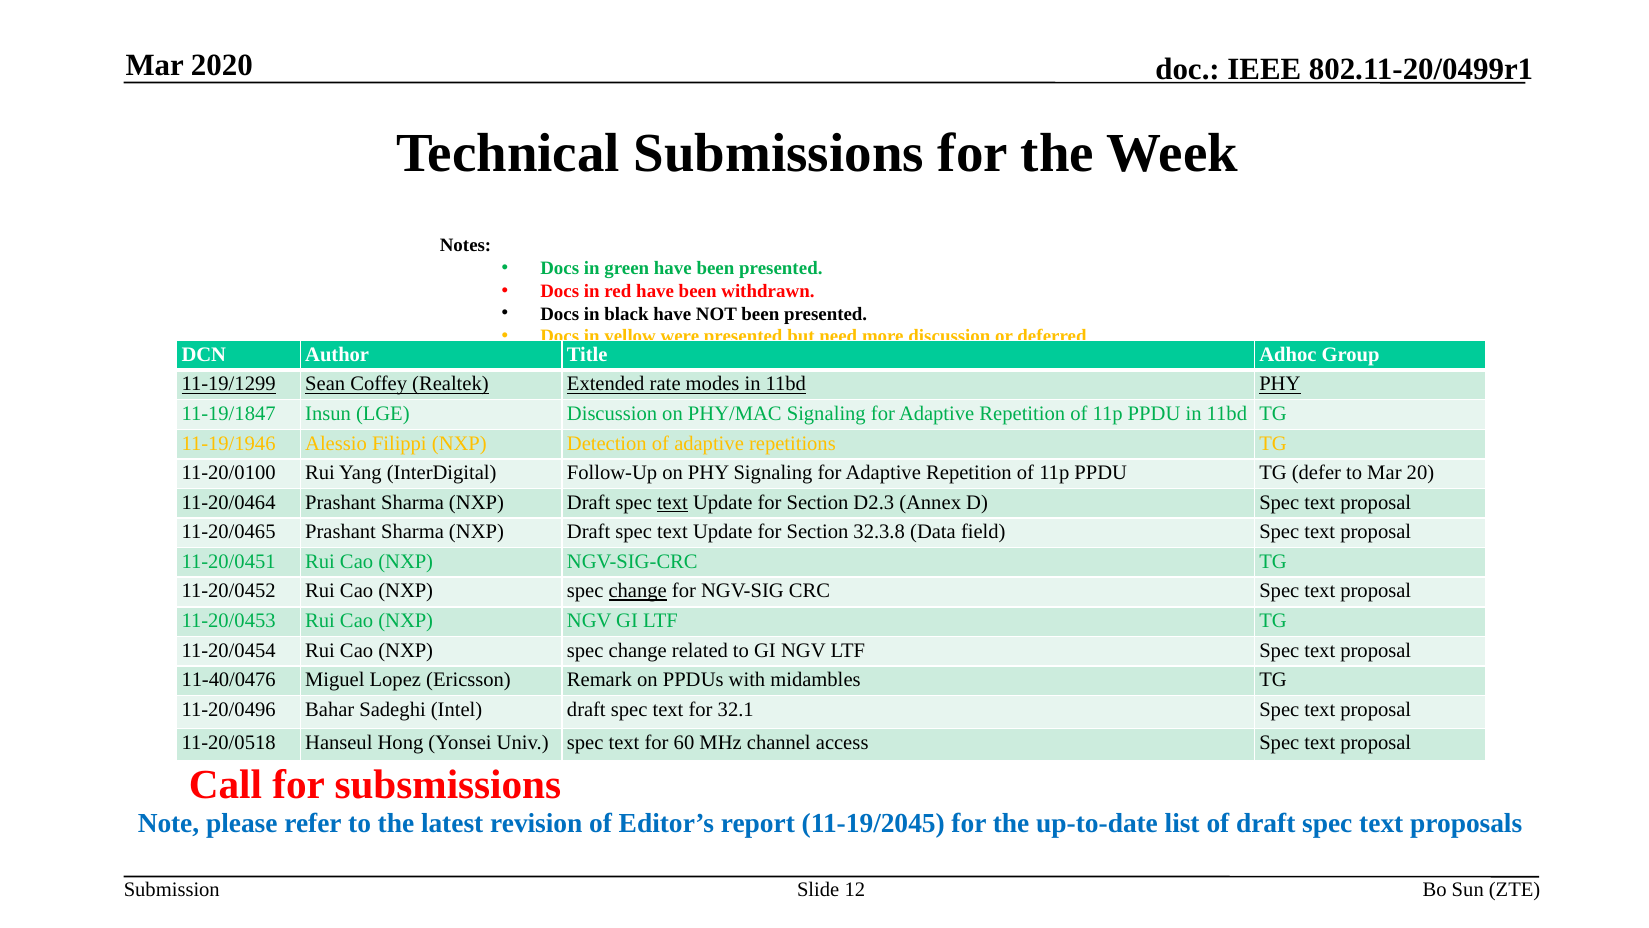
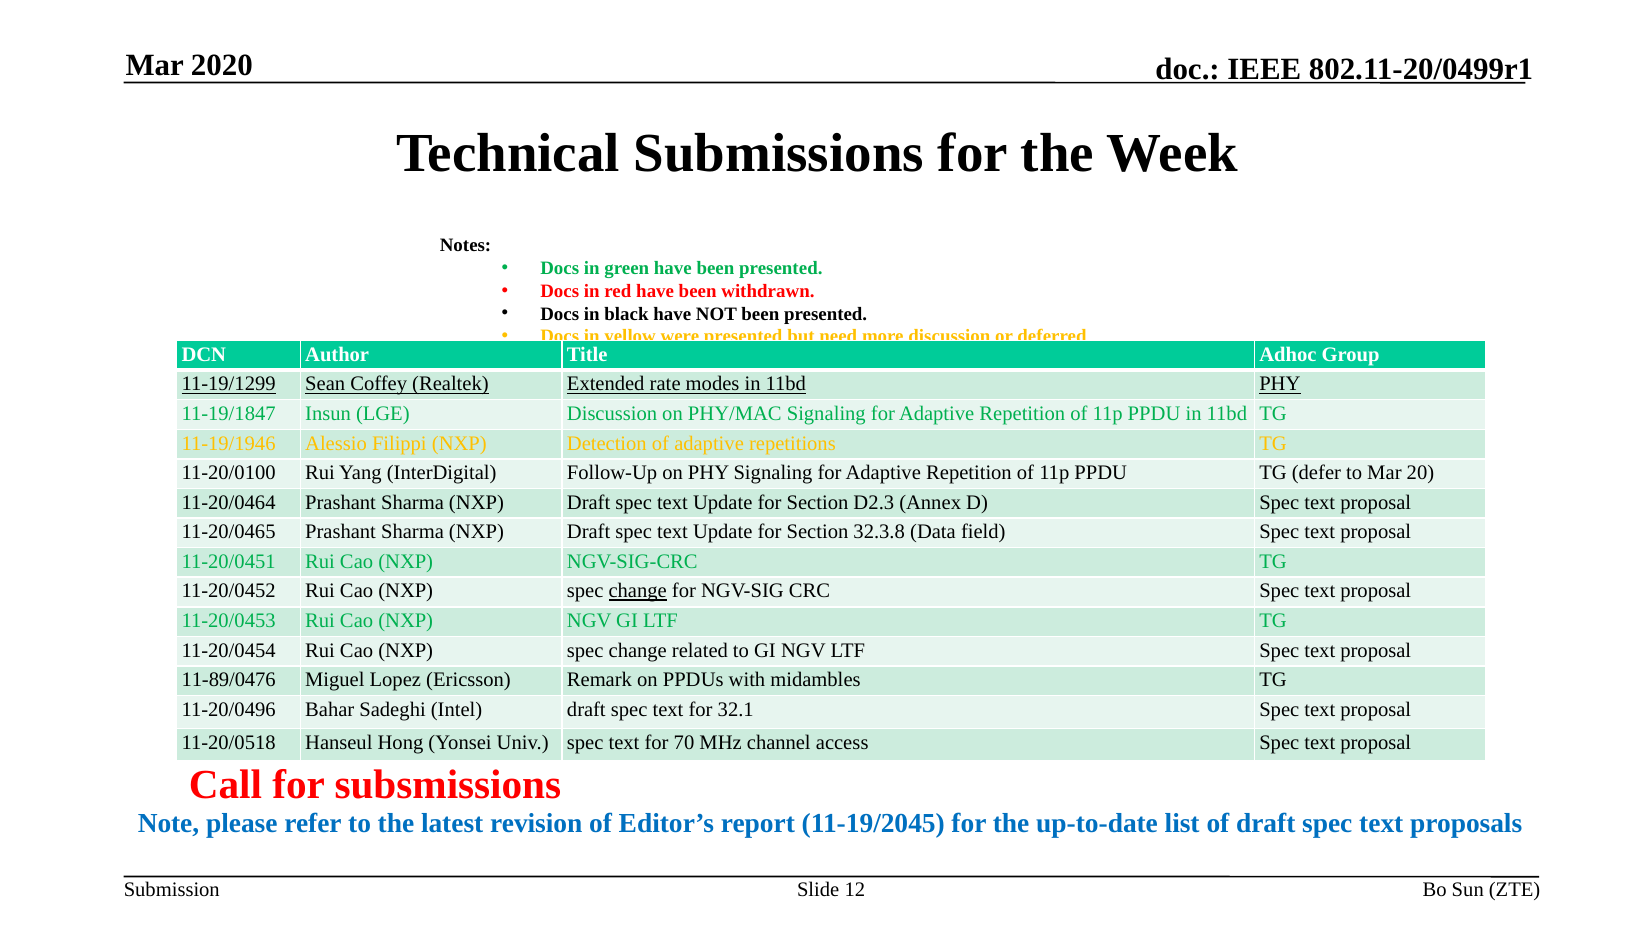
text at (672, 502) underline: present -> none
11-40/0476: 11-40/0476 -> 11-89/0476
60: 60 -> 70
